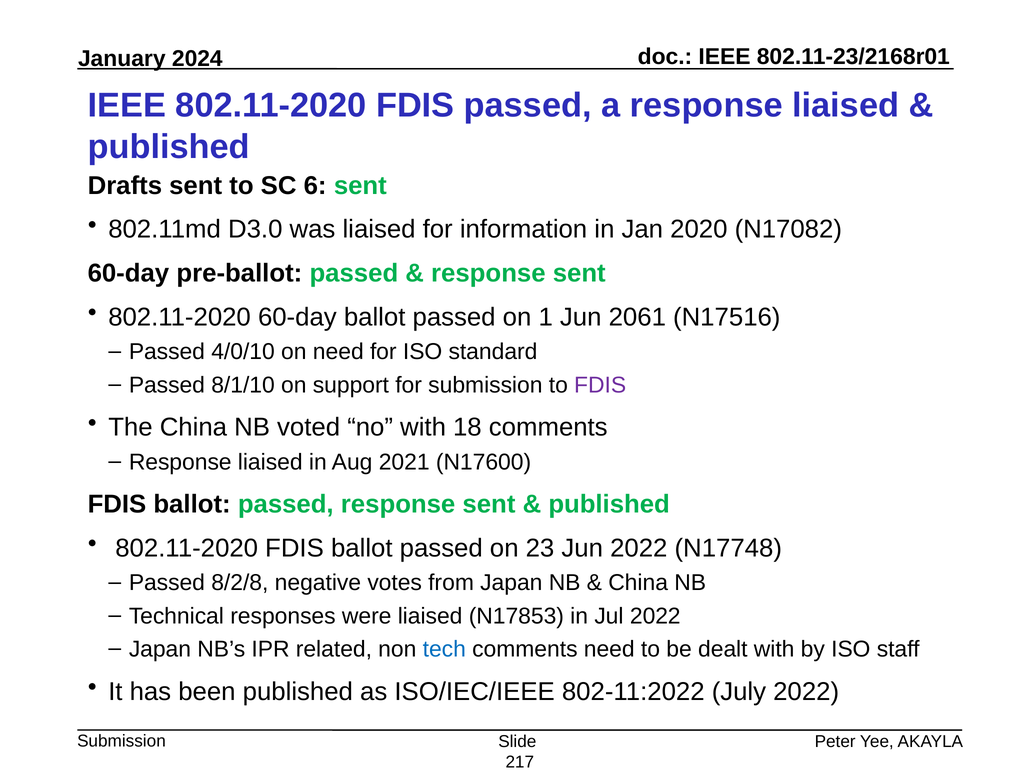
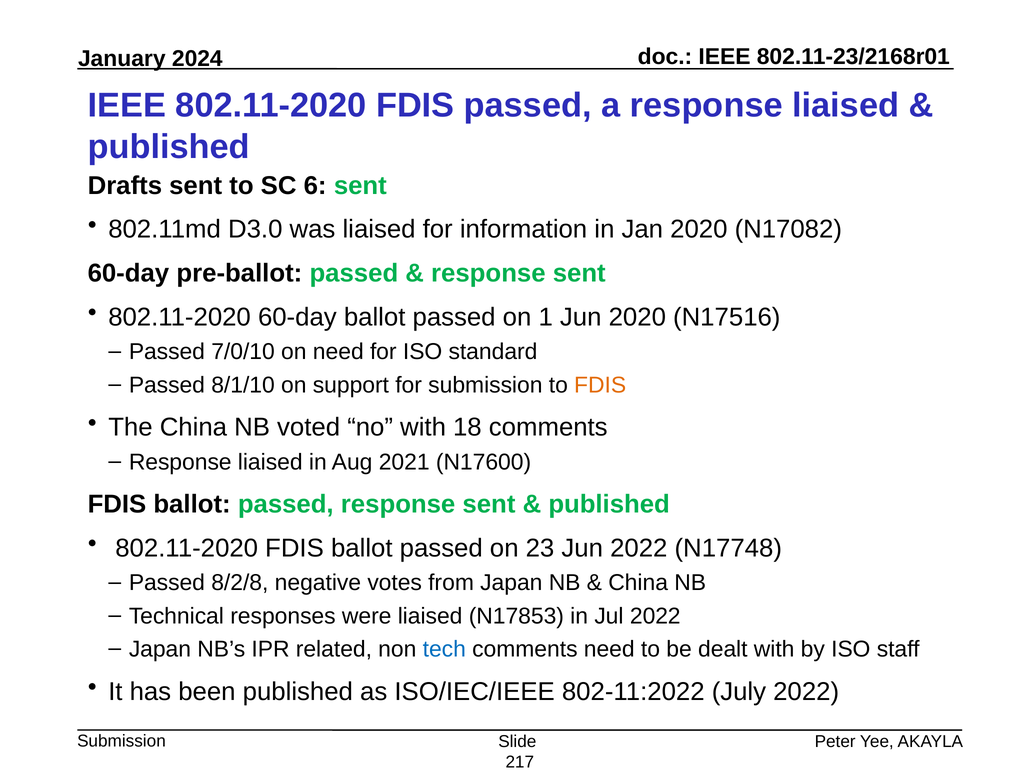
Jun 2061: 2061 -> 2020
4/0/10: 4/0/10 -> 7/0/10
FDIS at (600, 385) colour: purple -> orange
